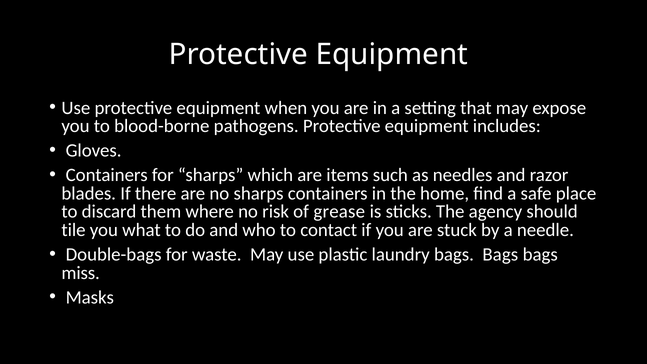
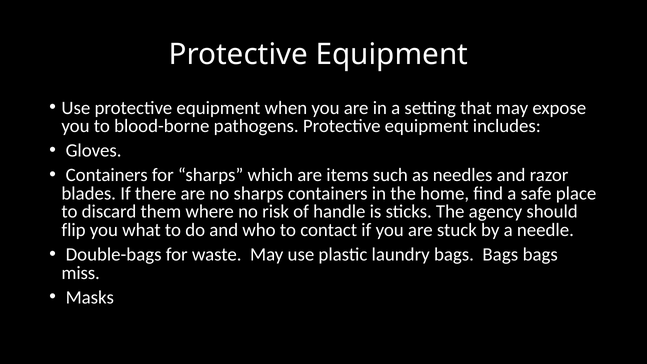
grease: grease -> handle
tile: tile -> flip
